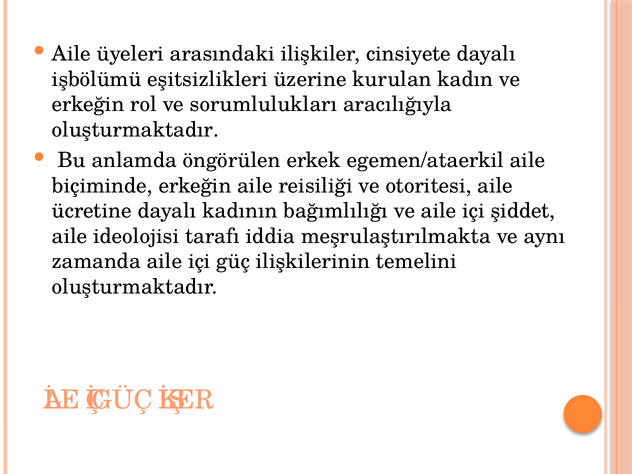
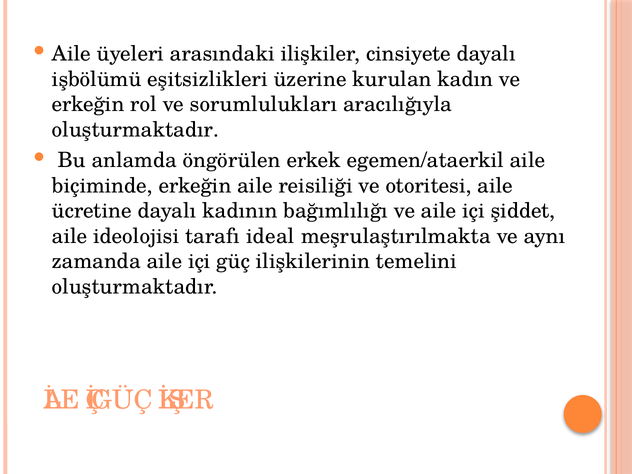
iddia: iddia -> ideal
